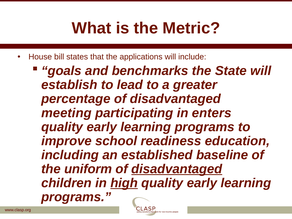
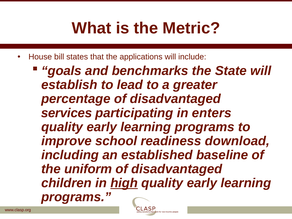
meeting: meeting -> services
education: education -> download
disadvantaged at (177, 169) underline: present -> none
